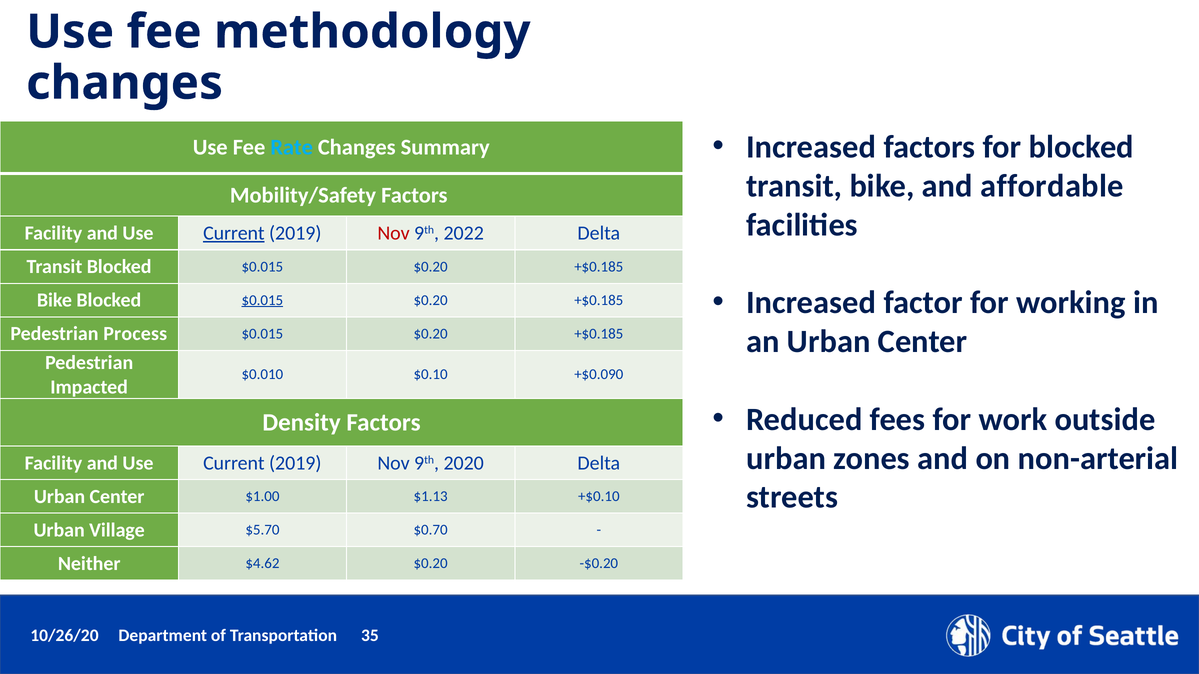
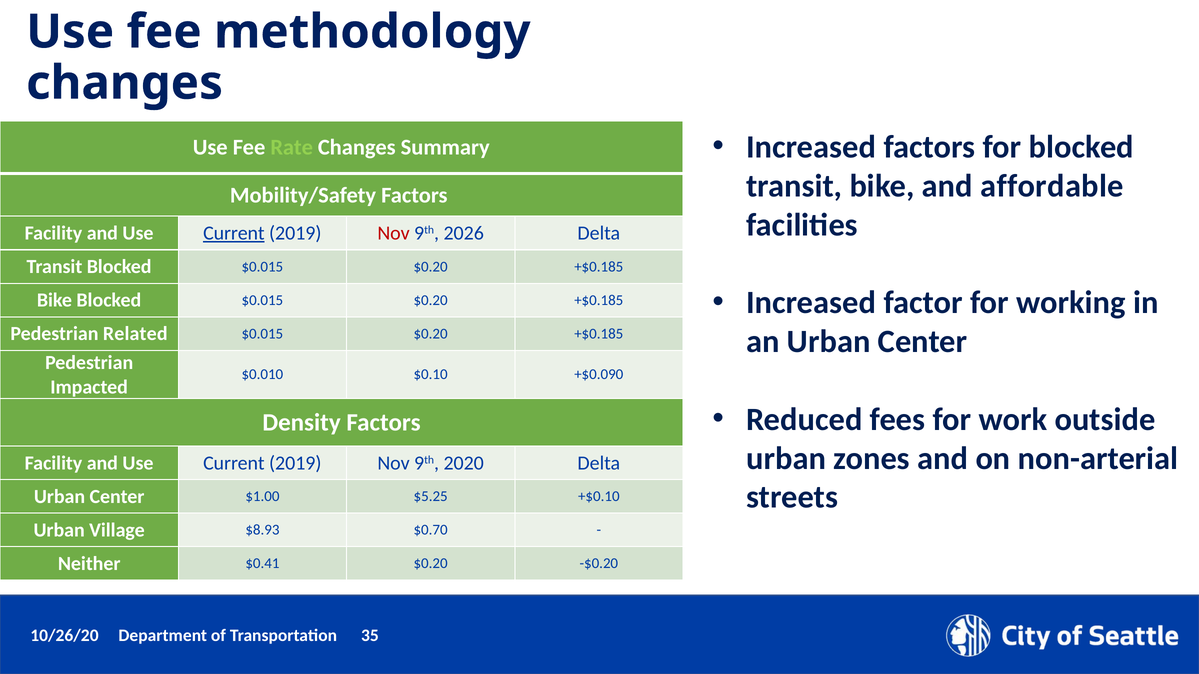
Rate colour: light blue -> light green
2022: 2022 -> 2026
$0.015 at (262, 300) underline: present -> none
Process: Process -> Related
$1.13: $1.13 -> $5.25
$5.70: $5.70 -> $8.93
$4.62: $4.62 -> $0.41
